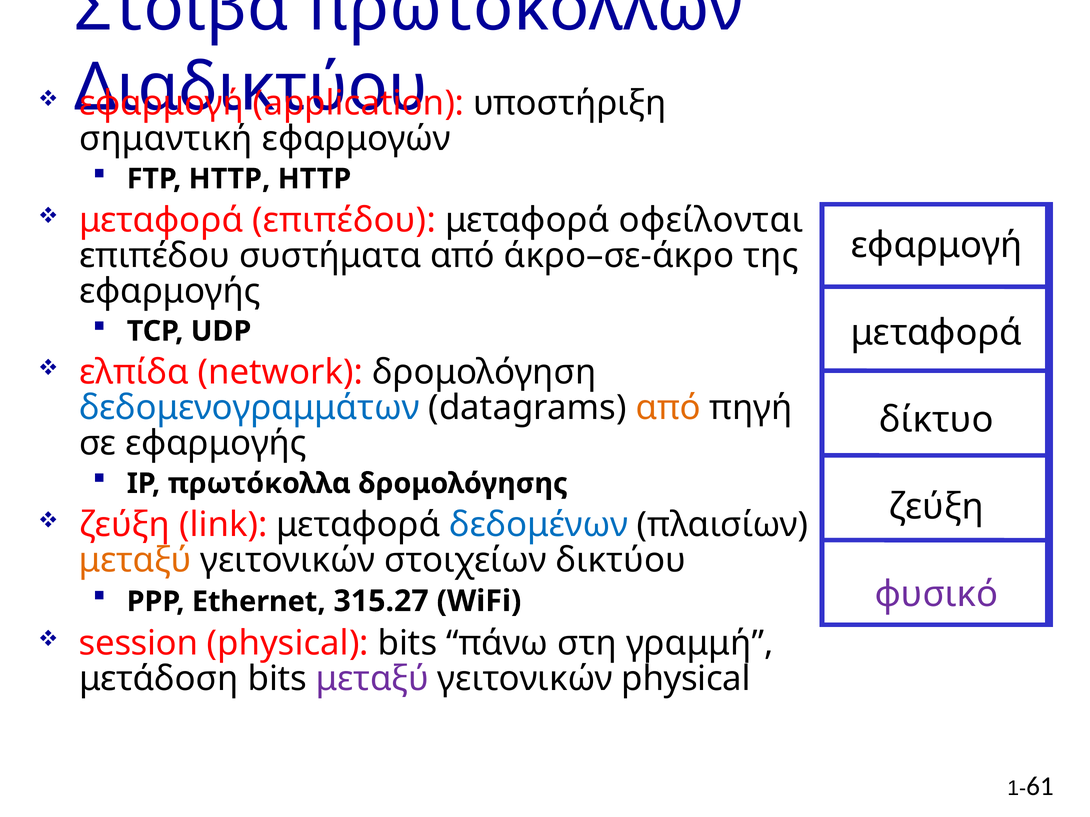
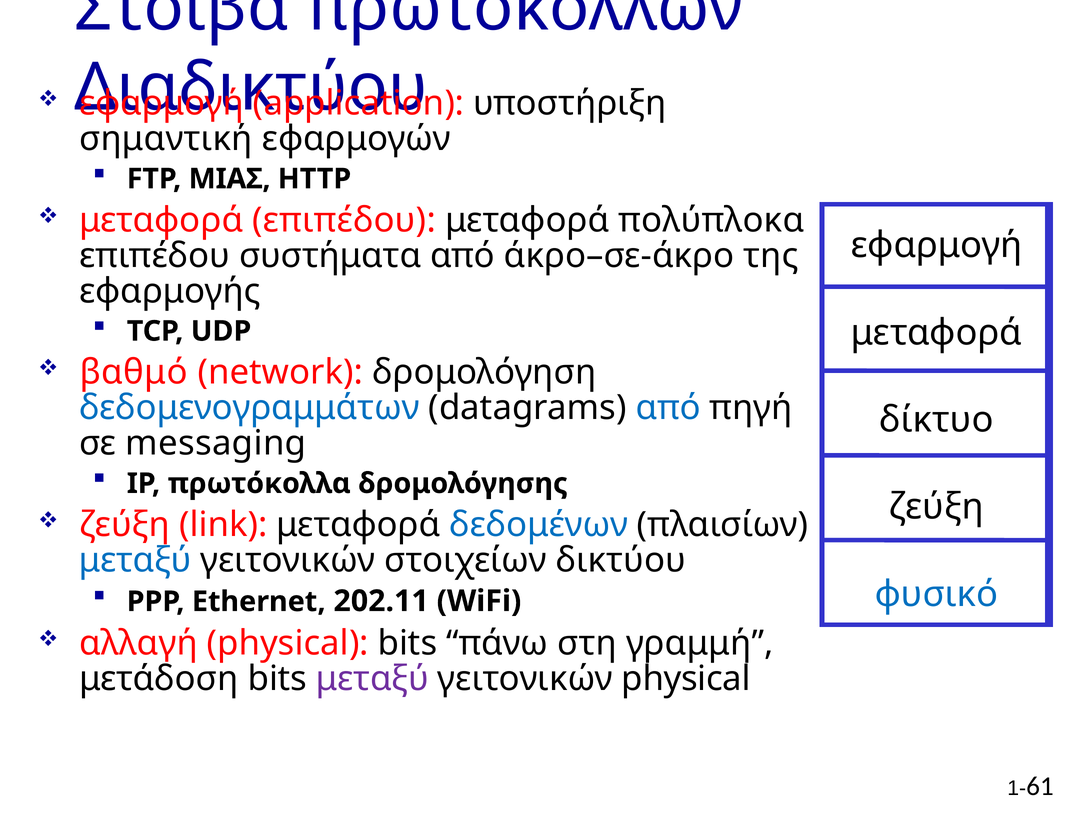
FTP HTTP: HTTP -> ΜΙΑΣ
οφείλονται: οφείλονται -> πολύπλοκα
ελπίδα: ελπίδα -> βαθμό
από at (668, 408) colour: orange -> blue
σε εφαρμογής: εφαρμογής -> messaging
μεταξύ at (135, 561) colour: orange -> blue
φυσικό colour: purple -> blue
315.27: 315.27 -> 202.11
session: session -> αλλαγή
